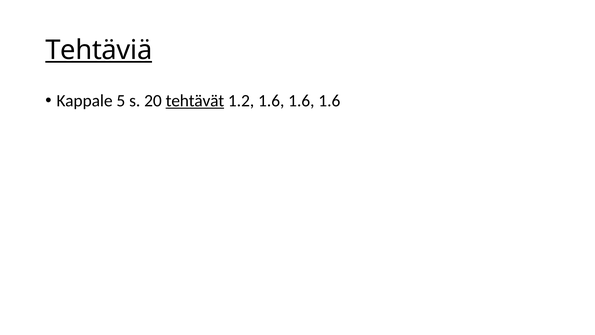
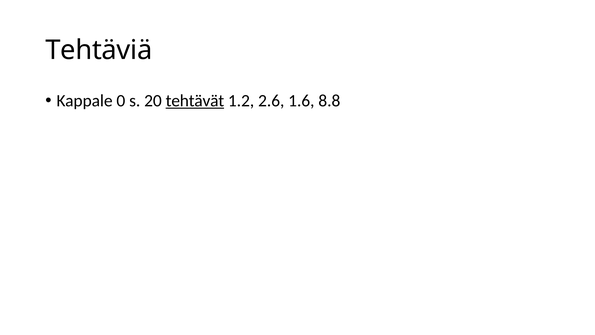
Tehtäviä underline: present -> none
5: 5 -> 0
1.2 1.6: 1.6 -> 2.6
1.6 at (329, 101): 1.6 -> 8.8
